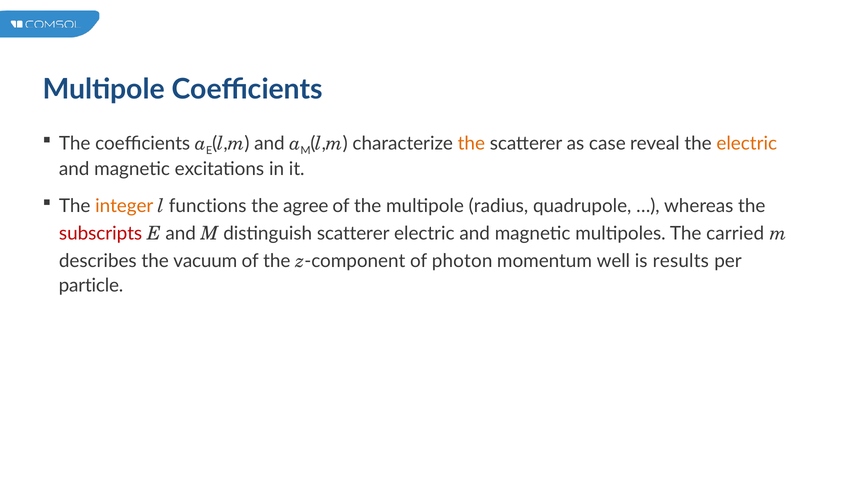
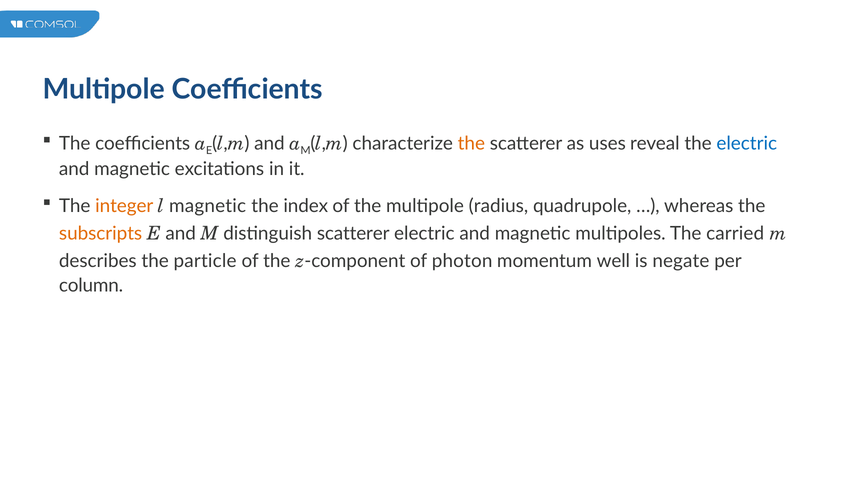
case: case -> uses
electric at (747, 143) colour: orange -> blue
l functions: functions -> magnetic
agree: agree -> index
subscripts colour: red -> orange
vacuum: vacuum -> particle
results: results -> negate
particle: particle -> column
